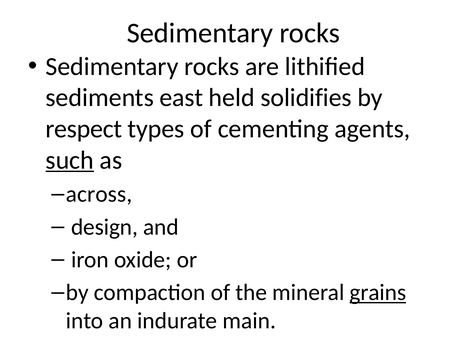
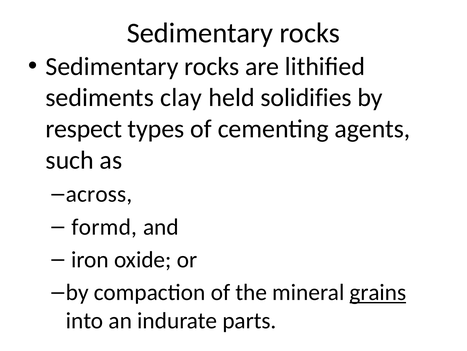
east: east -> clay
such underline: present -> none
design: design -> formd
main: main -> parts
